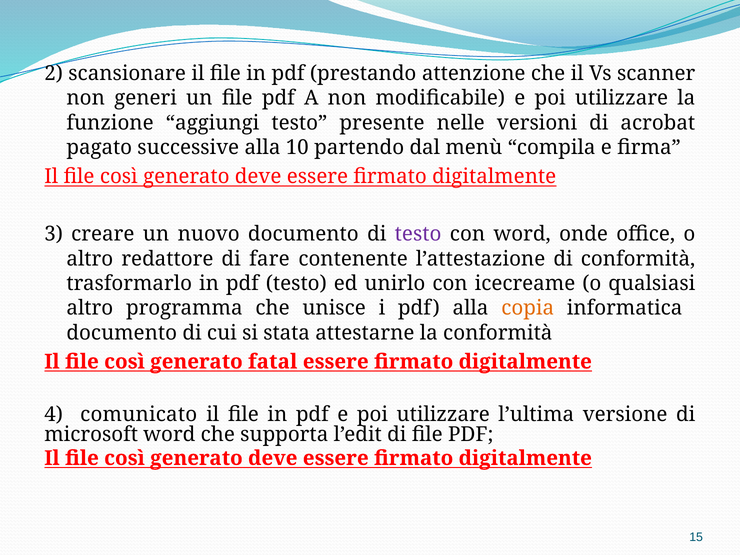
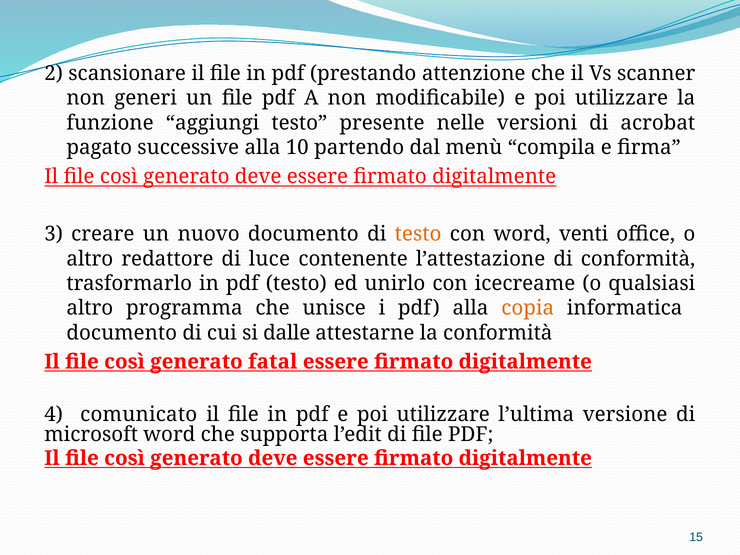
testo at (418, 234) colour: purple -> orange
onde: onde -> venti
fare: fare -> luce
stata: stata -> dalle
